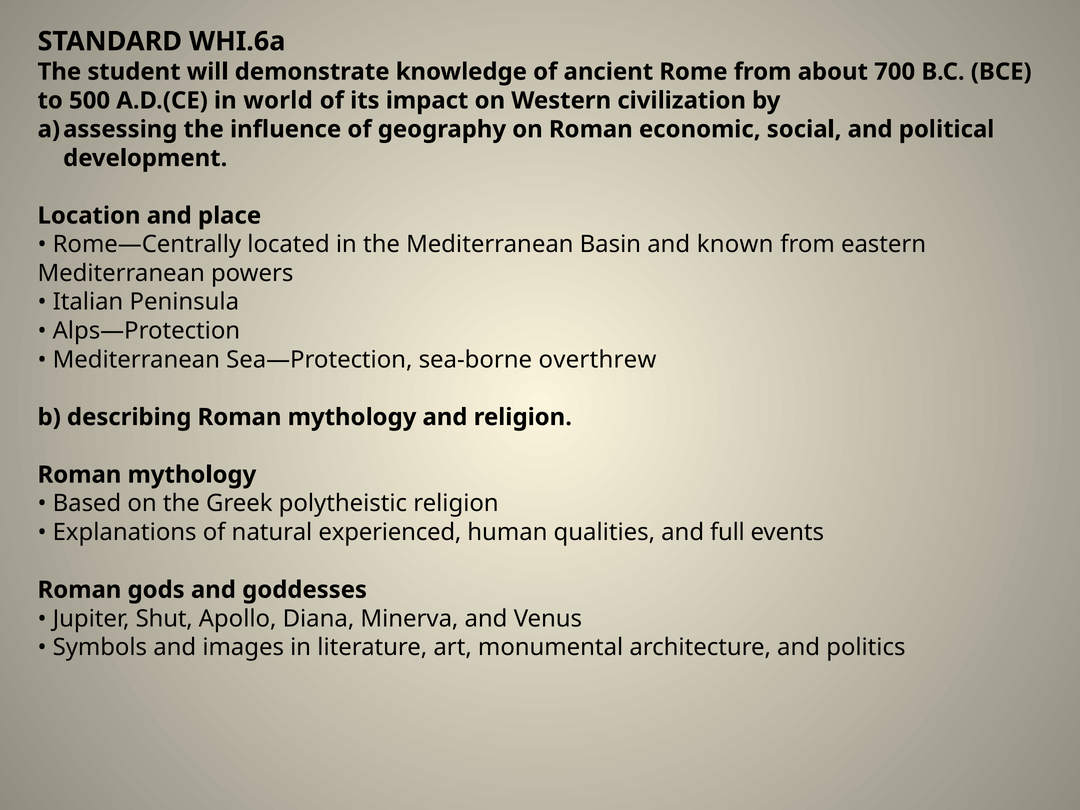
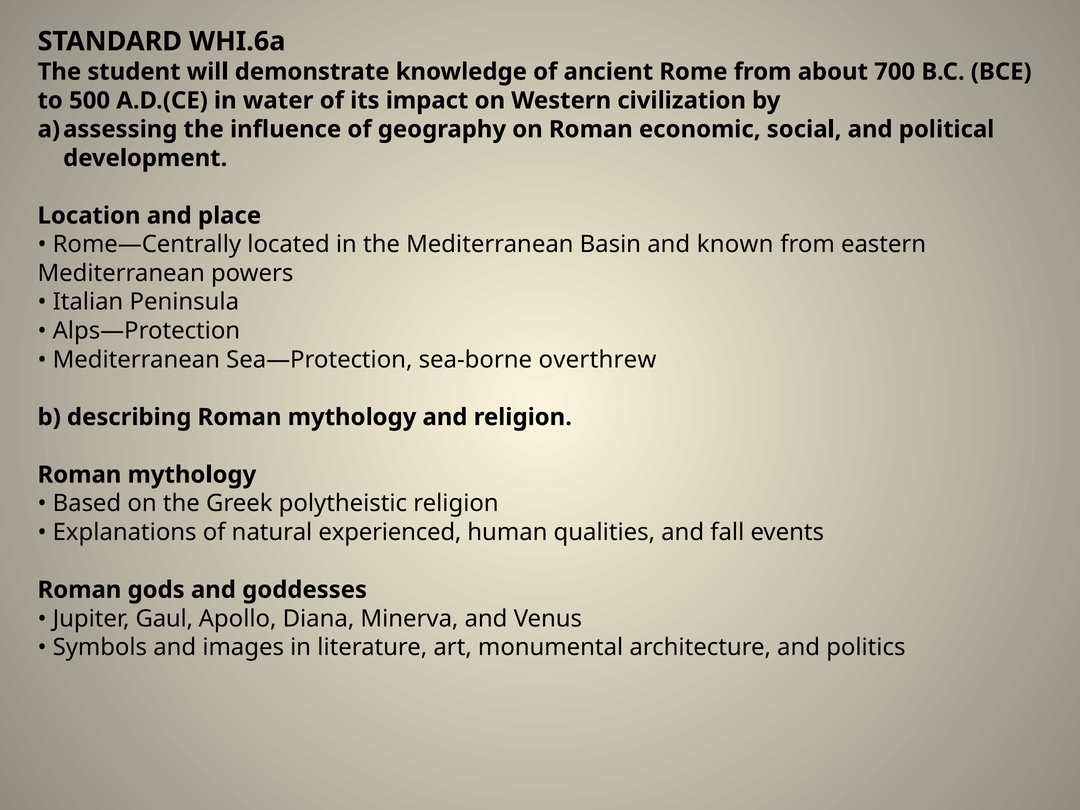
world: world -> water
full: full -> fall
Shut: Shut -> Gaul
